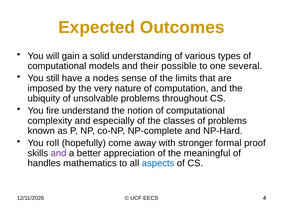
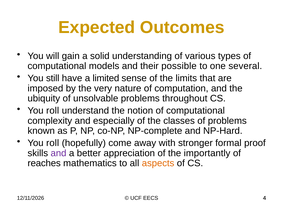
nodes: nodes -> limited
fire at (53, 111): fire -> roll
meaningful: meaningful -> importantly
handles: handles -> reaches
aspects colour: blue -> orange
